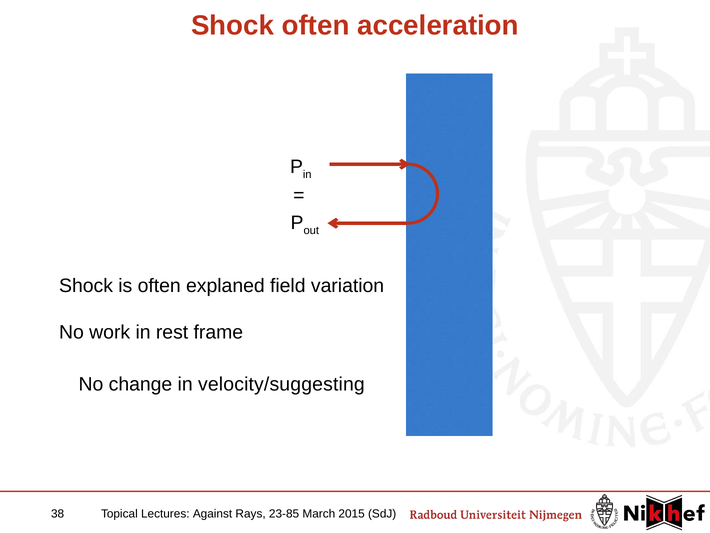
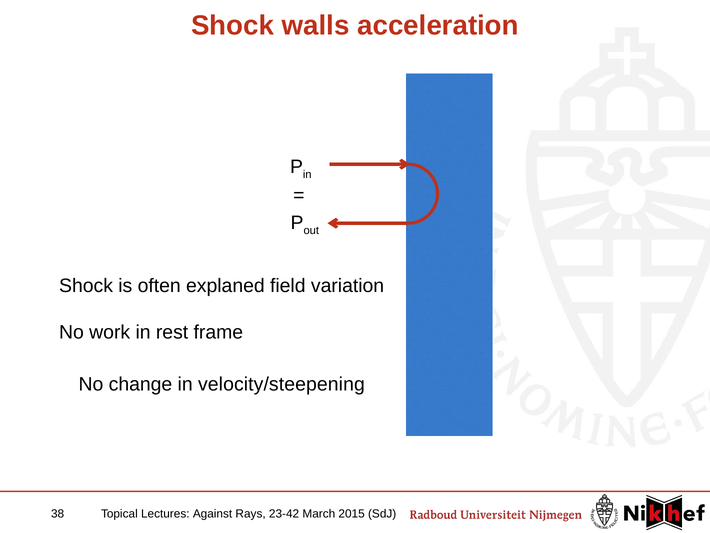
Shock often: often -> walls
velocity/suggesting: velocity/suggesting -> velocity/steepening
23-85: 23-85 -> 23-42
